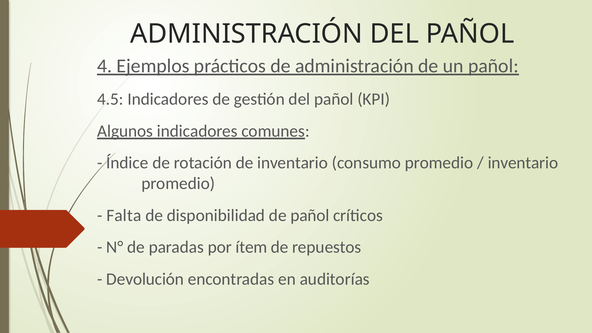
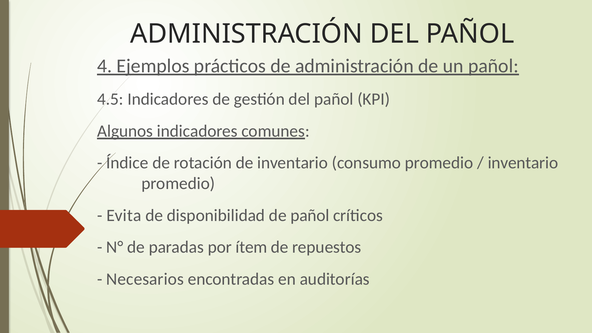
Falta: Falta -> Evita
Devolución: Devolución -> Necesarios
